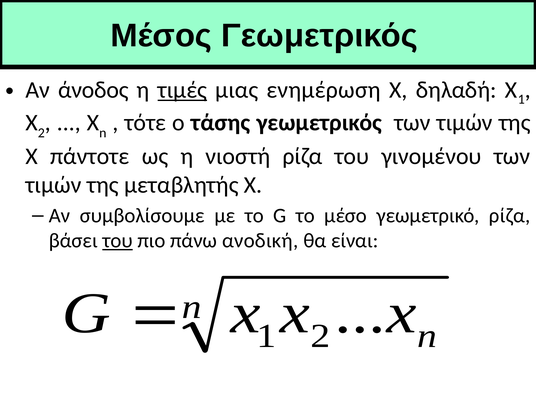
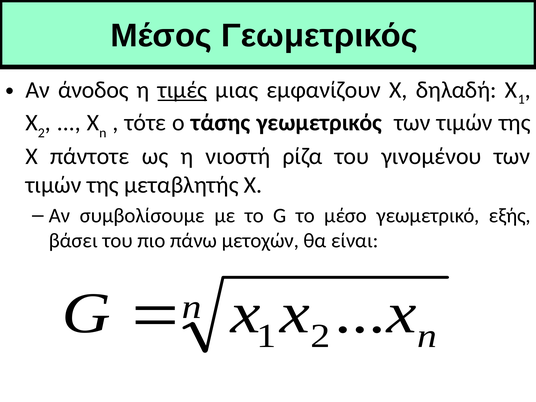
ενημέρωση: ενημέρωση -> εμφανίζουν
γεωμετρικό ρίζα: ρίζα -> εξής
του at (118, 241) underline: present -> none
ανοδική: ανοδική -> μετοχών
